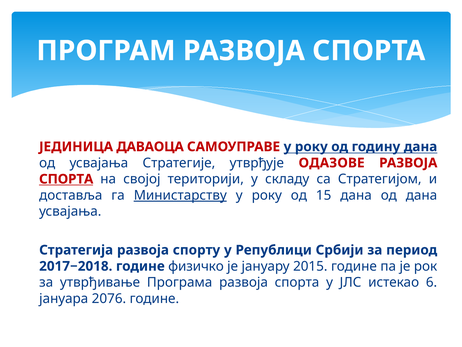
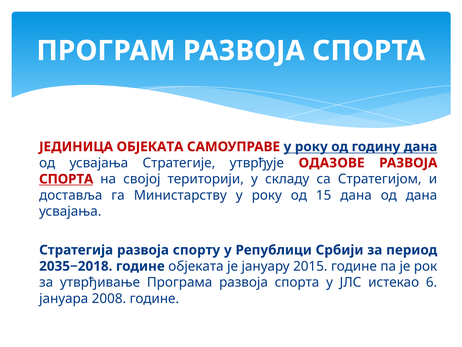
ЈЕДИНИЦА ДАВАОЦА: ДАВАОЦА -> ОБЈЕКАТА
Министарству underline: present -> none
2017−2018: 2017−2018 -> 2035−2018
године физичко: физичко -> објеката
2076: 2076 -> 2008
